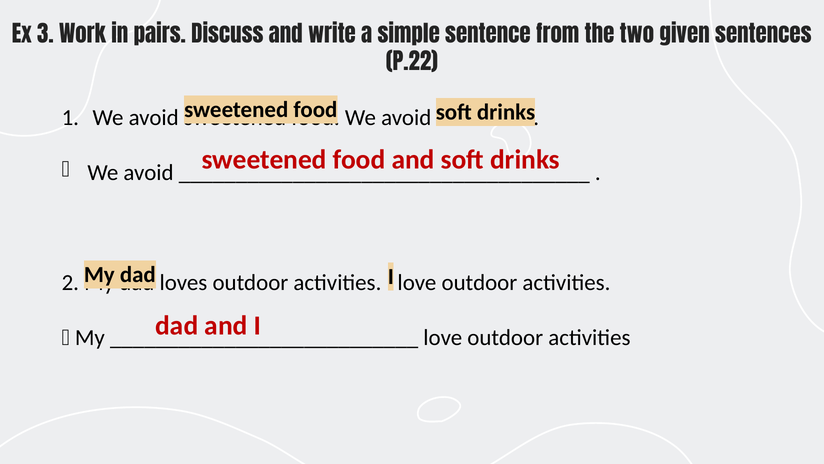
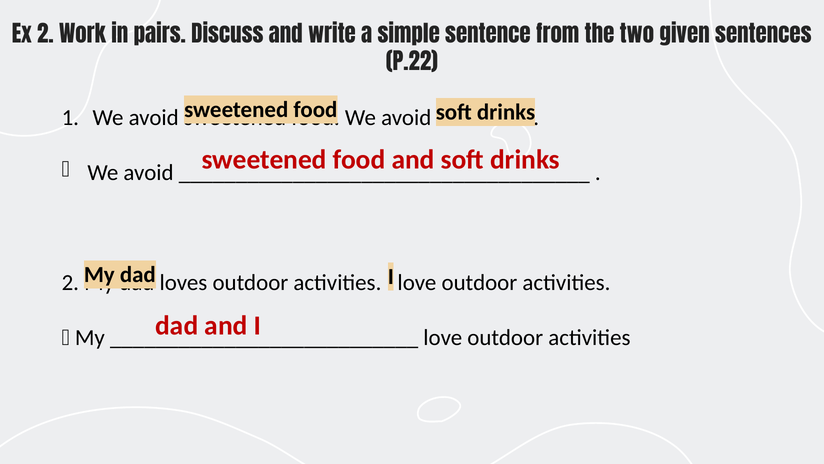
Ex 3: 3 -> 2
